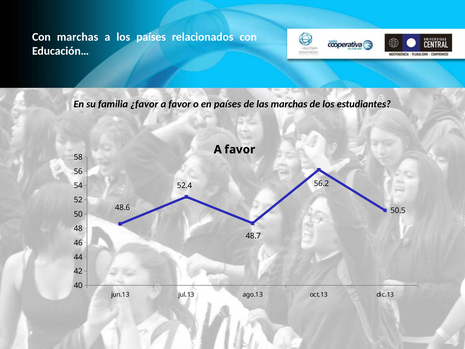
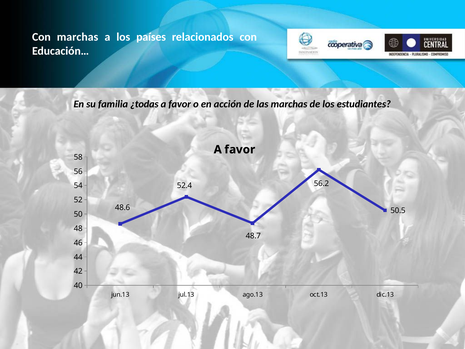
¿favor: ¿favor -> ¿todas
en países: países -> acción
